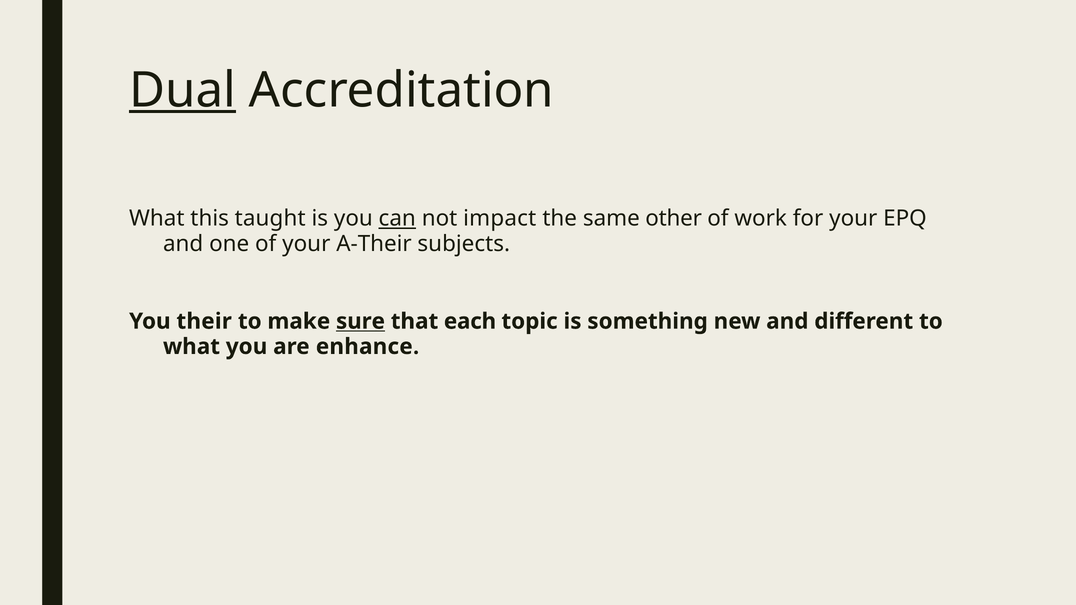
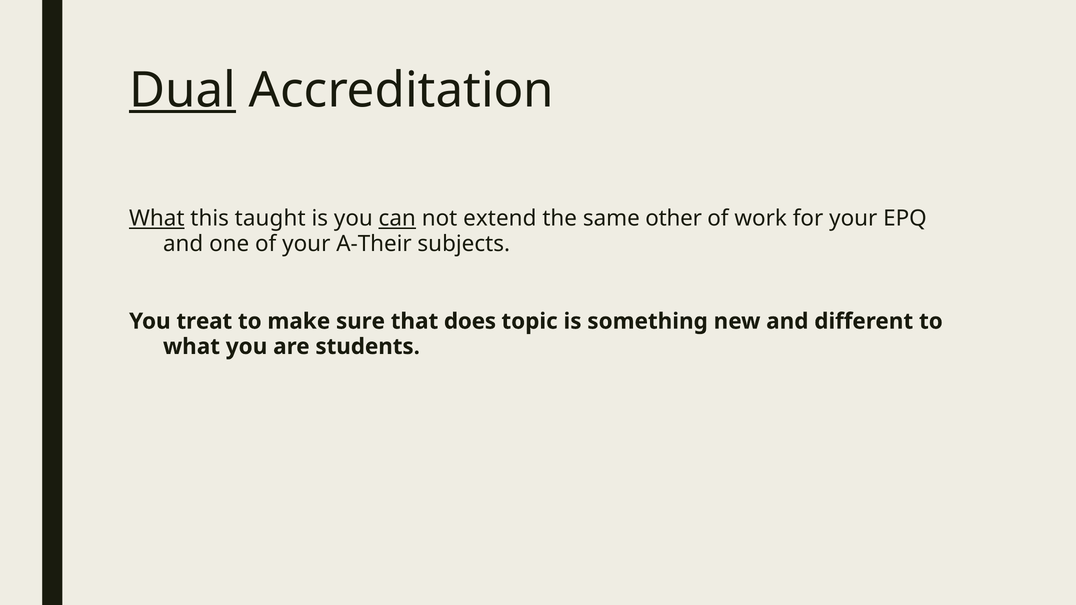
What at (157, 219) underline: none -> present
impact: impact -> extend
their: their -> treat
sure underline: present -> none
each: each -> does
enhance: enhance -> students
